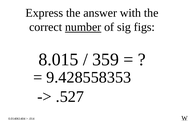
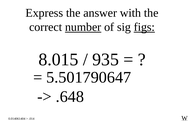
figs underline: none -> present
359: 359 -> 935
9.428558353: 9.428558353 -> 5.501790647
.527: .527 -> .648
